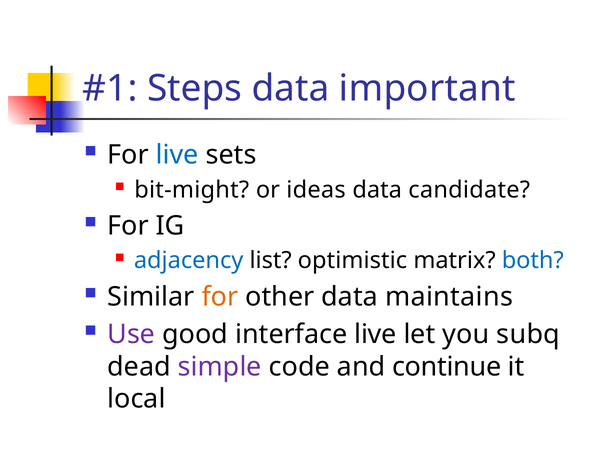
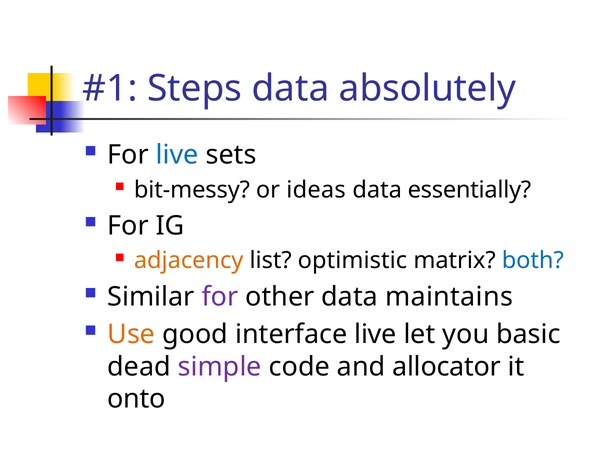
important: important -> absolutely
bit-might: bit-might -> bit-messy
candidate: candidate -> essentially
adjacency colour: blue -> orange
for at (220, 297) colour: orange -> purple
Use colour: purple -> orange
subq: subq -> basic
continue: continue -> allocator
local: local -> onto
